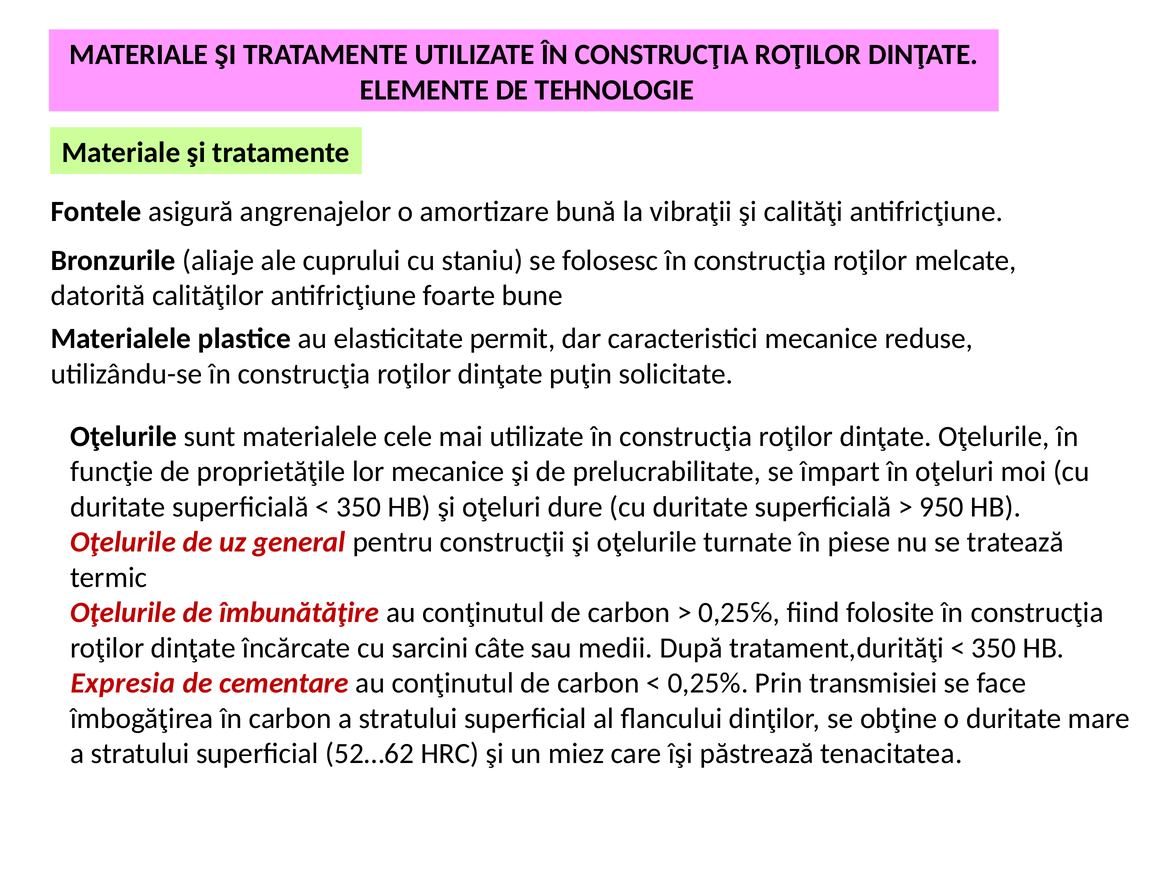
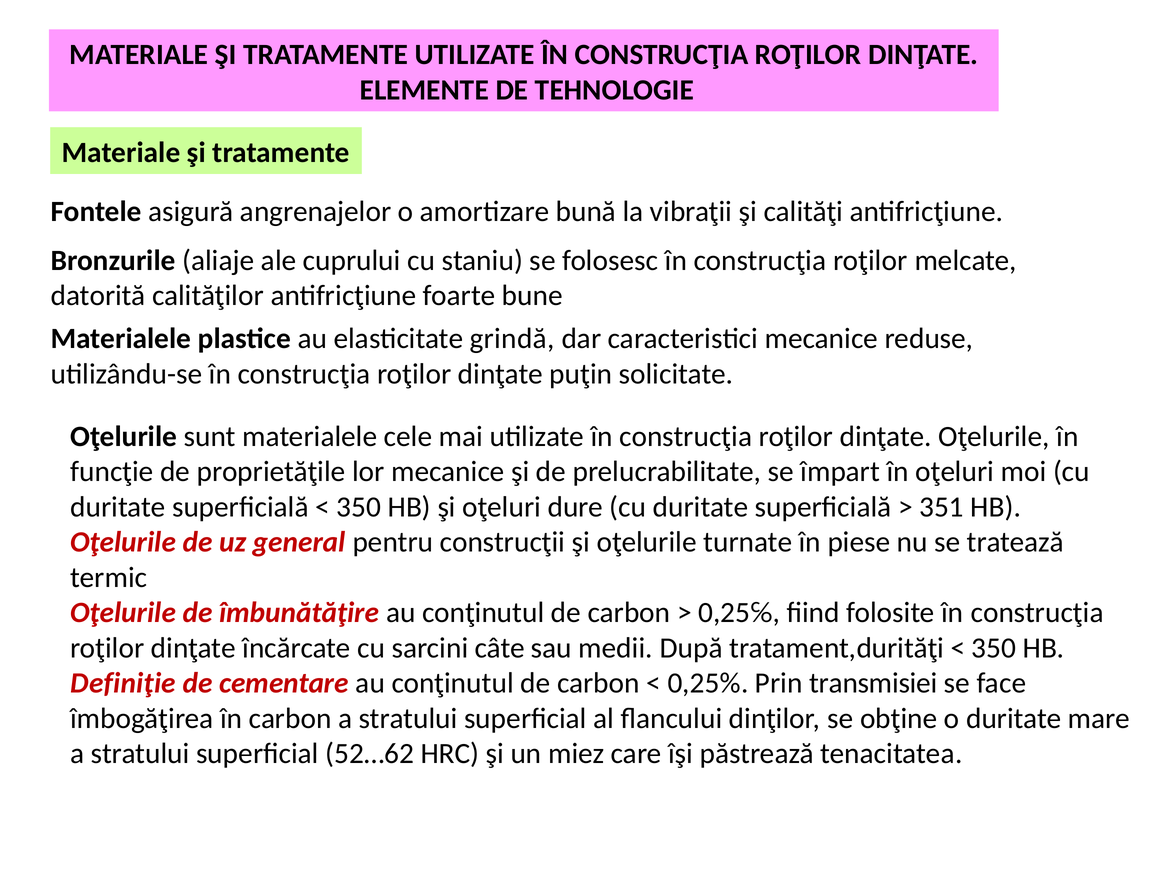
permit: permit -> grindă
950: 950 -> 351
Expresia: Expresia -> Definiţie
